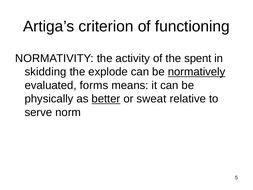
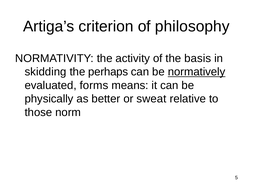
functioning: functioning -> philosophy
spent: spent -> basis
explode: explode -> perhaps
better underline: present -> none
serve: serve -> those
